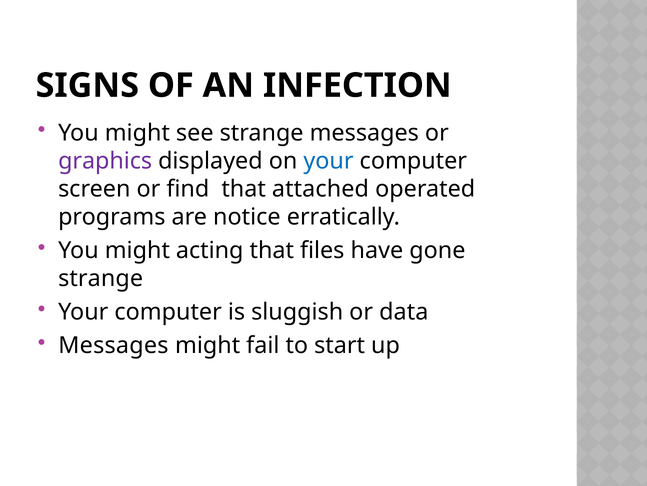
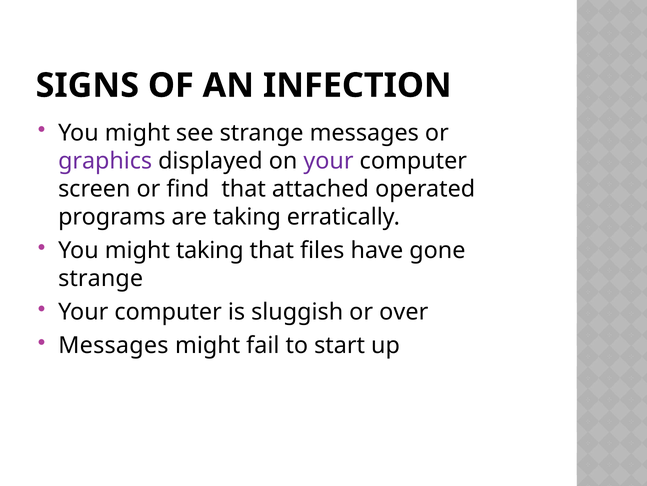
your at (328, 161) colour: blue -> purple
are notice: notice -> taking
might acting: acting -> taking
data: data -> over
